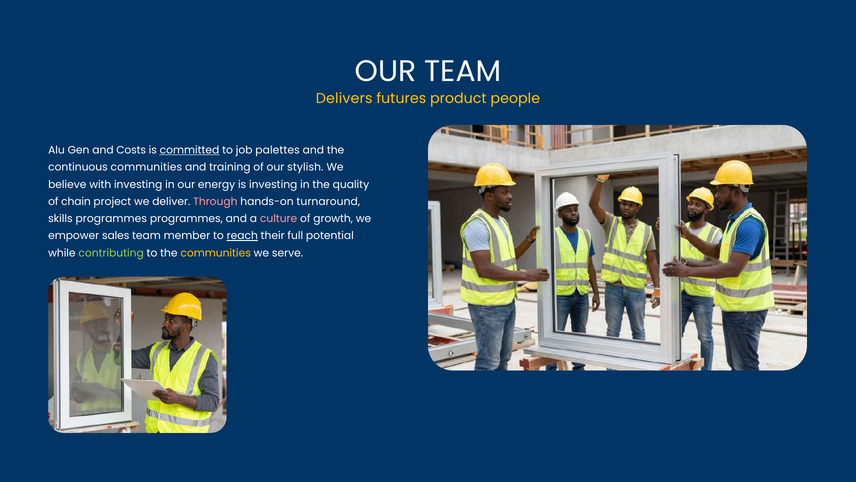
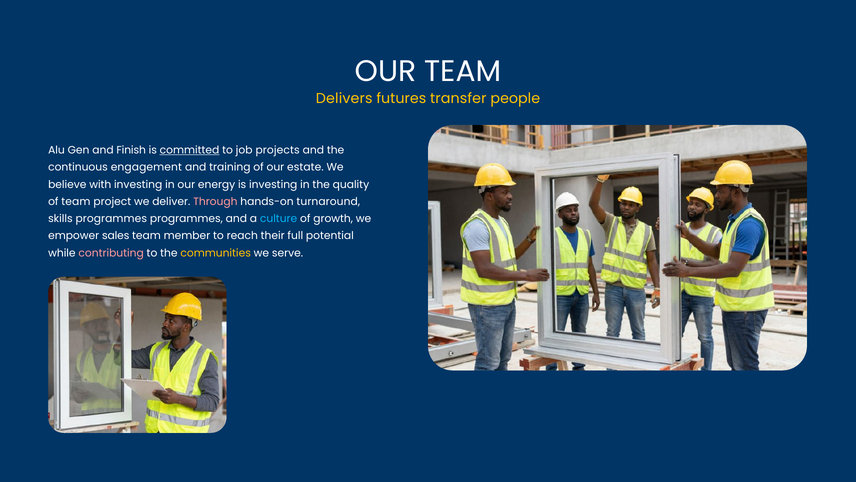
product: product -> transfer
Costs: Costs -> Finish
palettes: palettes -> projects
continuous communities: communities -> engagement
stylish: stylish -> estate
of chain: chain -> team
culture colour: pink -> light blue
reach underline: present -> none
contributing colour: light green -> pink
